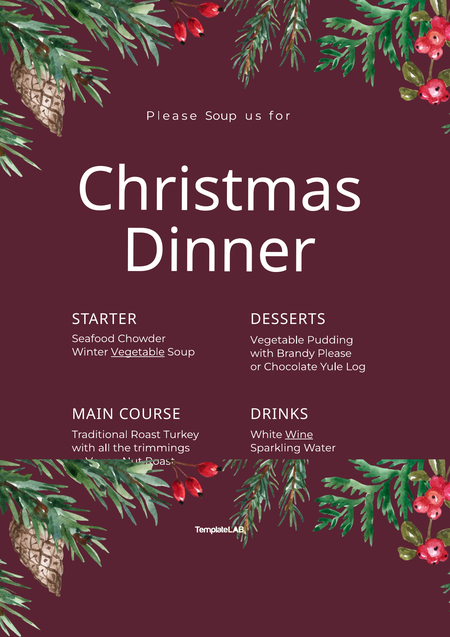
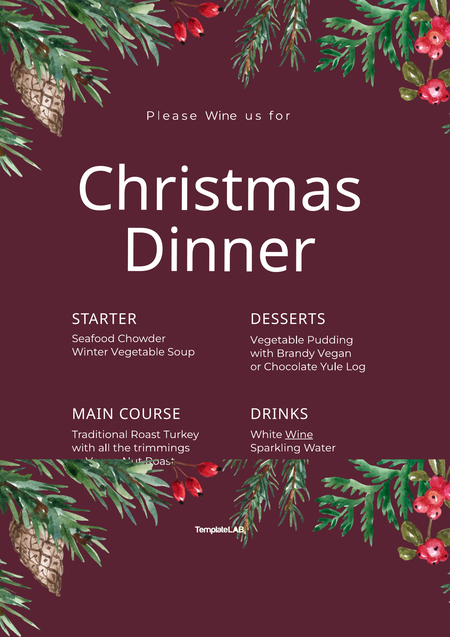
Please Soup: Soup -> Wine
Vegetable at (138, 352) underline: present -> none
Brandy Please: Please -> Vegan
